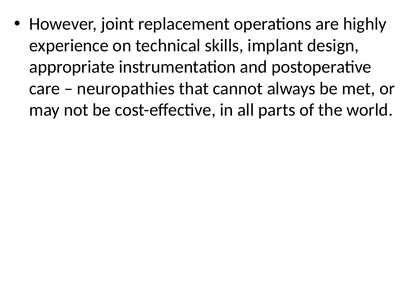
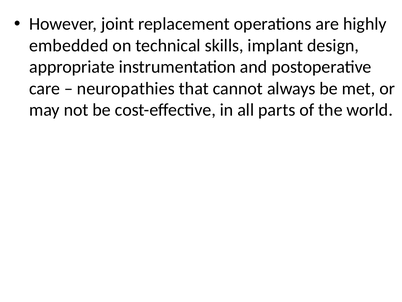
experience: experience -> embedded
